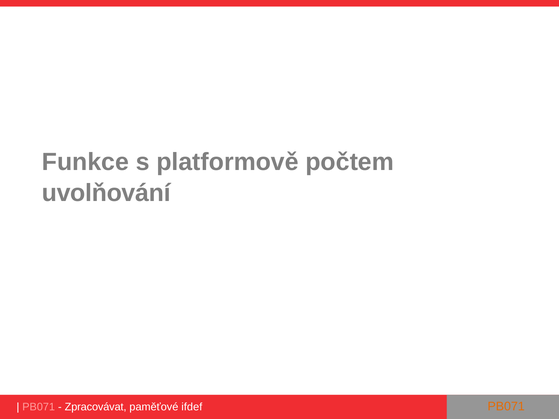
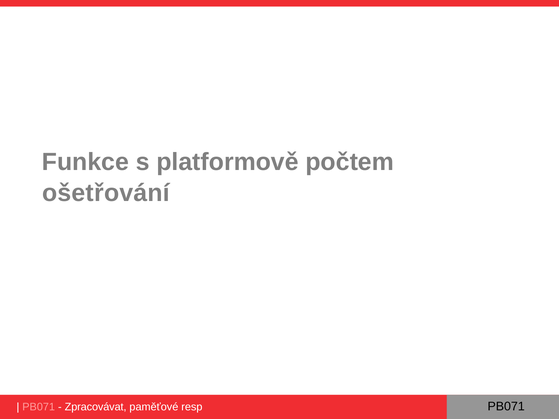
uvolňování: uvolňování -> ošetřování
PB071 at (506, 407) colour: orange -> black
ifdef: ifdef -> resp
